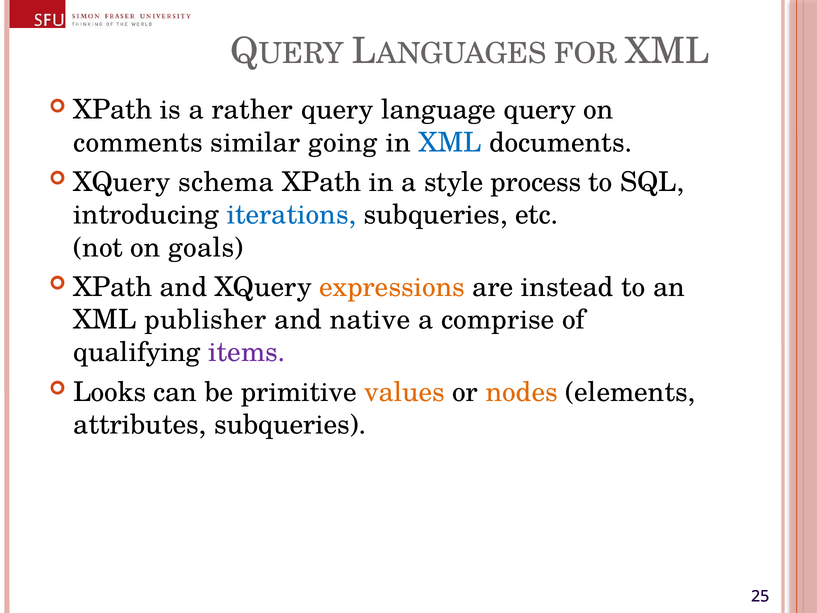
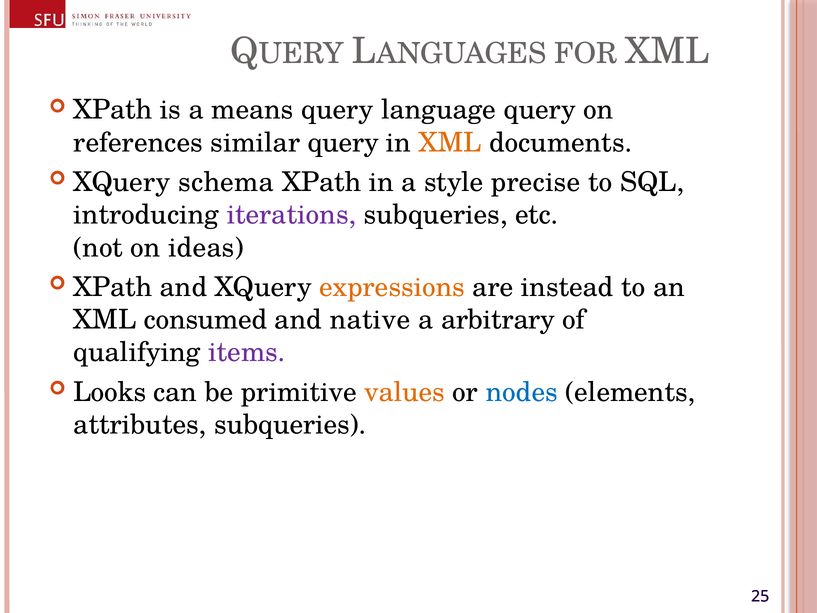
rather: rather -> means
comments: comments -> references
similar going: going -> query
XML at (450, 143) colour: blue -> orange
process: process -> precise
iterations colour: blue -> purple
goals: goals -> ideas
publisher: publisher -> consumed
comprise: comprise -> arbitrary
nodes colour: orange -> blue
